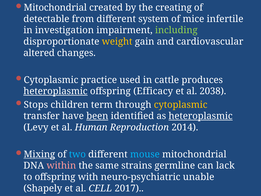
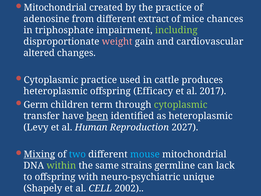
the creating: creating -> practice
detectable: detectable -> adenosine
system: system -> extract
infertile: infertile -> chances
investigation: investigation -> triphosphate
weight colour: yellow -> pink
heteroplasmic at (55, 91) underline: present -> none
2038: 2038 -> 2017
Stops: Stops -> Germ
cytoplasmic at (181, 105) colour: yellow -> light green
heteroplasmic at (201, 116) underline: present -> none
2014: 2014 -> 2027
within colour: pink -> light green
unable: unable -> unique
2017: 2017 -> 2002
